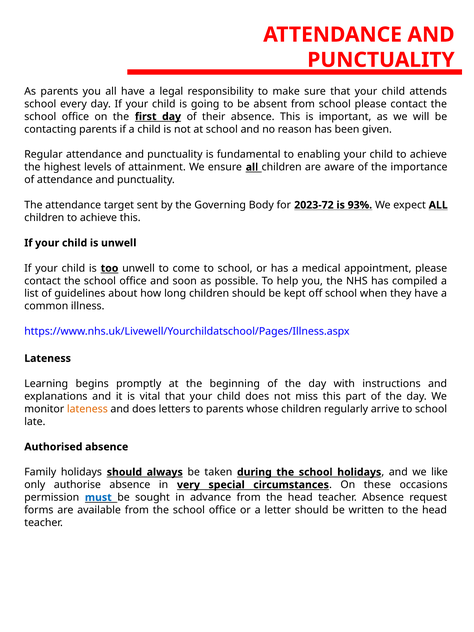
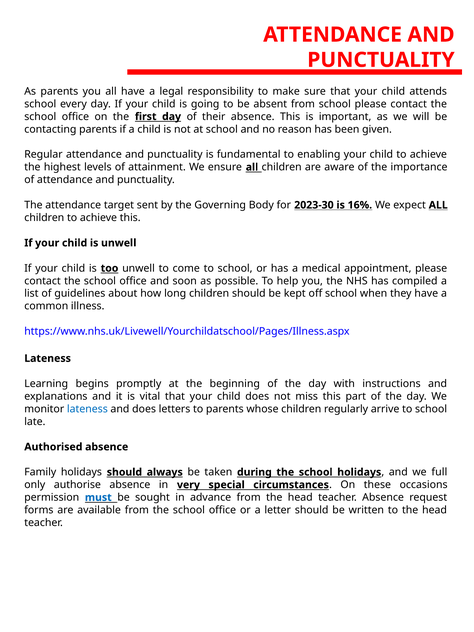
2023-72: 2023-72 -> 2023-30
93%: 93% -> 16%
lateness at (87, 409) colour: orange -> blue
like: like -> full
